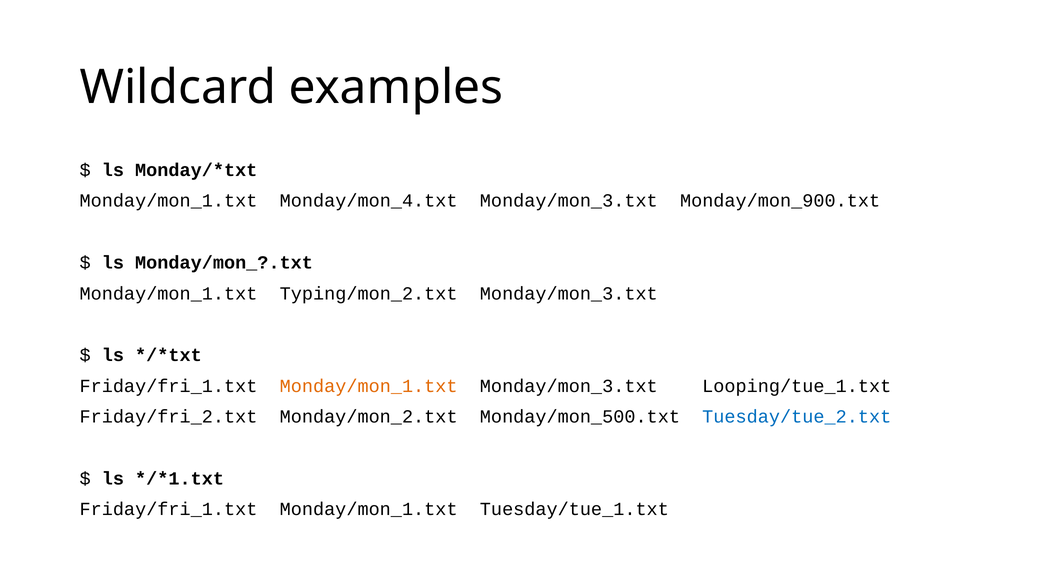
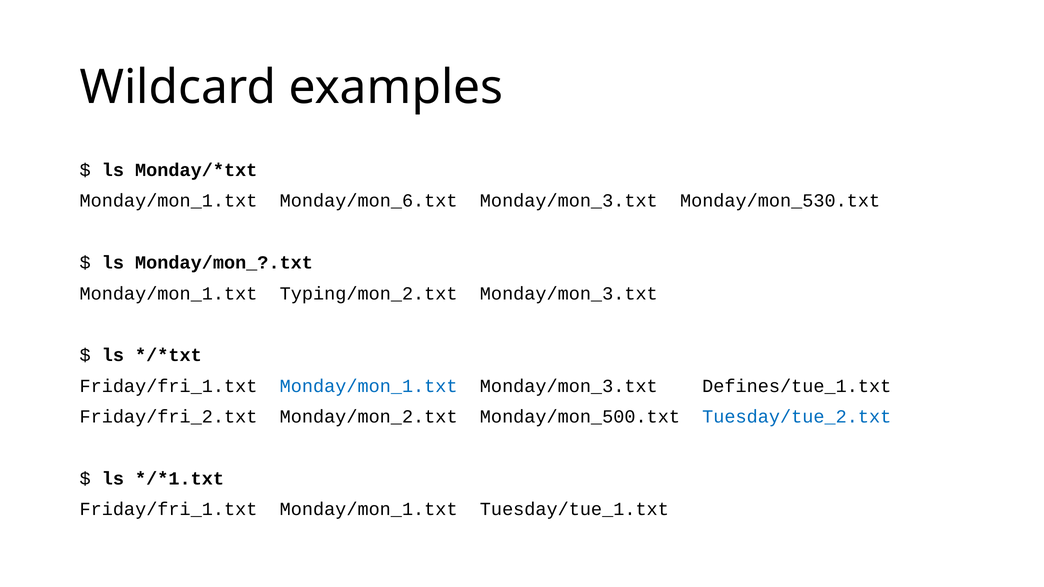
Monday/mon_4.txt: Monday/mon_4.txt -> Monday/mon_6.txt
Monday/mon_900.txt: Monday/mon_900.txt -> Monday/mon_530.txt
Monday/mon_1.txt at (369, 386) colour: orange -> blue
Looping/tue_1.txt: Looping/tue_1.txt -> Defines/tue_1.txt
